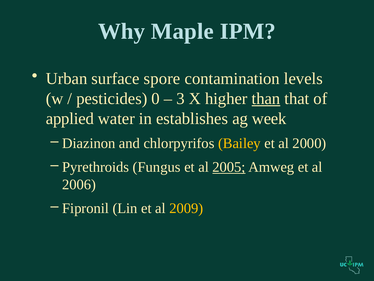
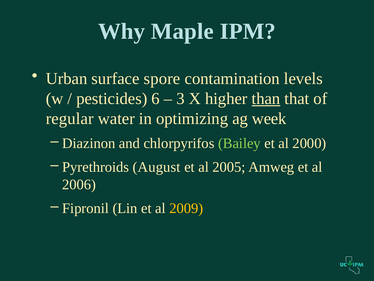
0: 0 -> 6
applied: applied -> regular
establishes: establishes -> optimizing
Bailey colour: yellow -> light green
Fungus: Fungus -> August
2005 underline: present -> none
